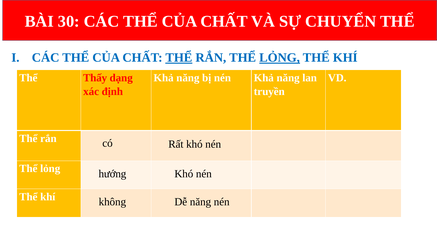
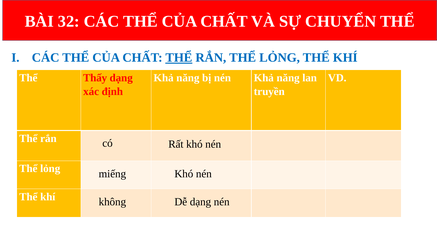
30: 30 -> 32
LỎNG at (280, 58) underline: present -> none
hướng: hướng -> miếng
Dễ năng: năng -> dạng
